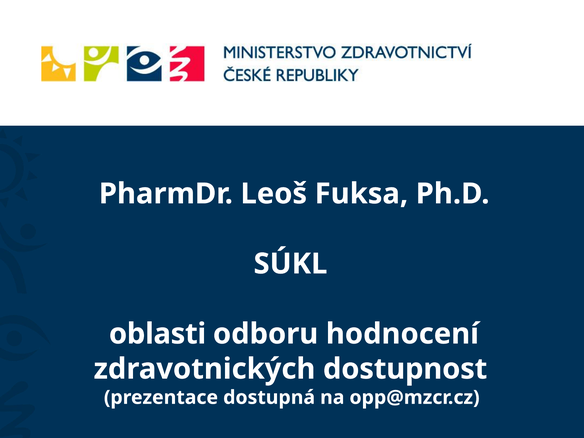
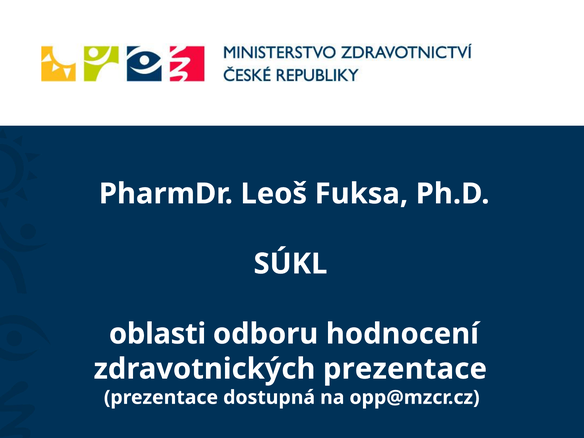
zdravotnických dostupnost: dostupnost -> prezentace
